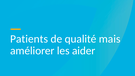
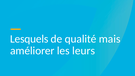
Patients: Patients -> Lesquels
aider: aider -> leurs
